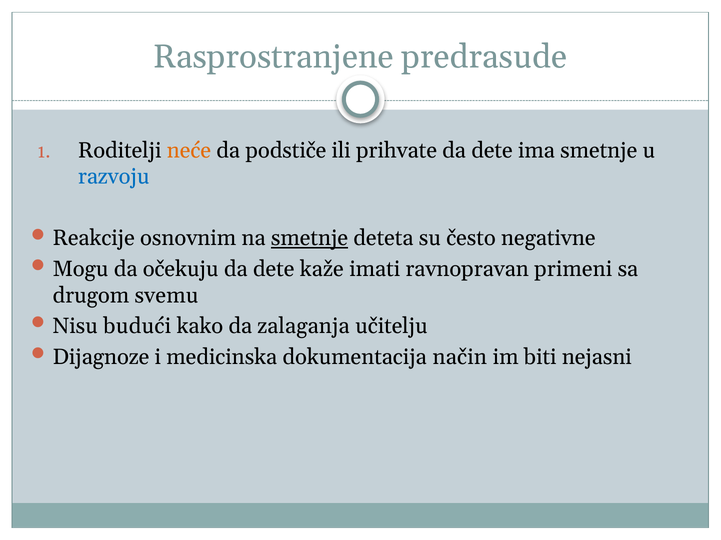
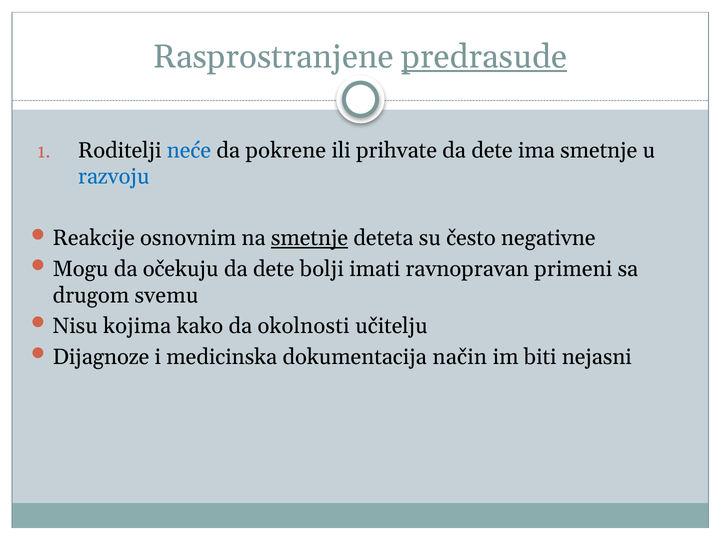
predrasude underline: none -> present
neće colour: orange -> blue
podstiče: podstiče -> pokrene
kaže: kaže -> bolji
budući: budući -> kojima
zalaganja: zalaganja -> okolnosti
